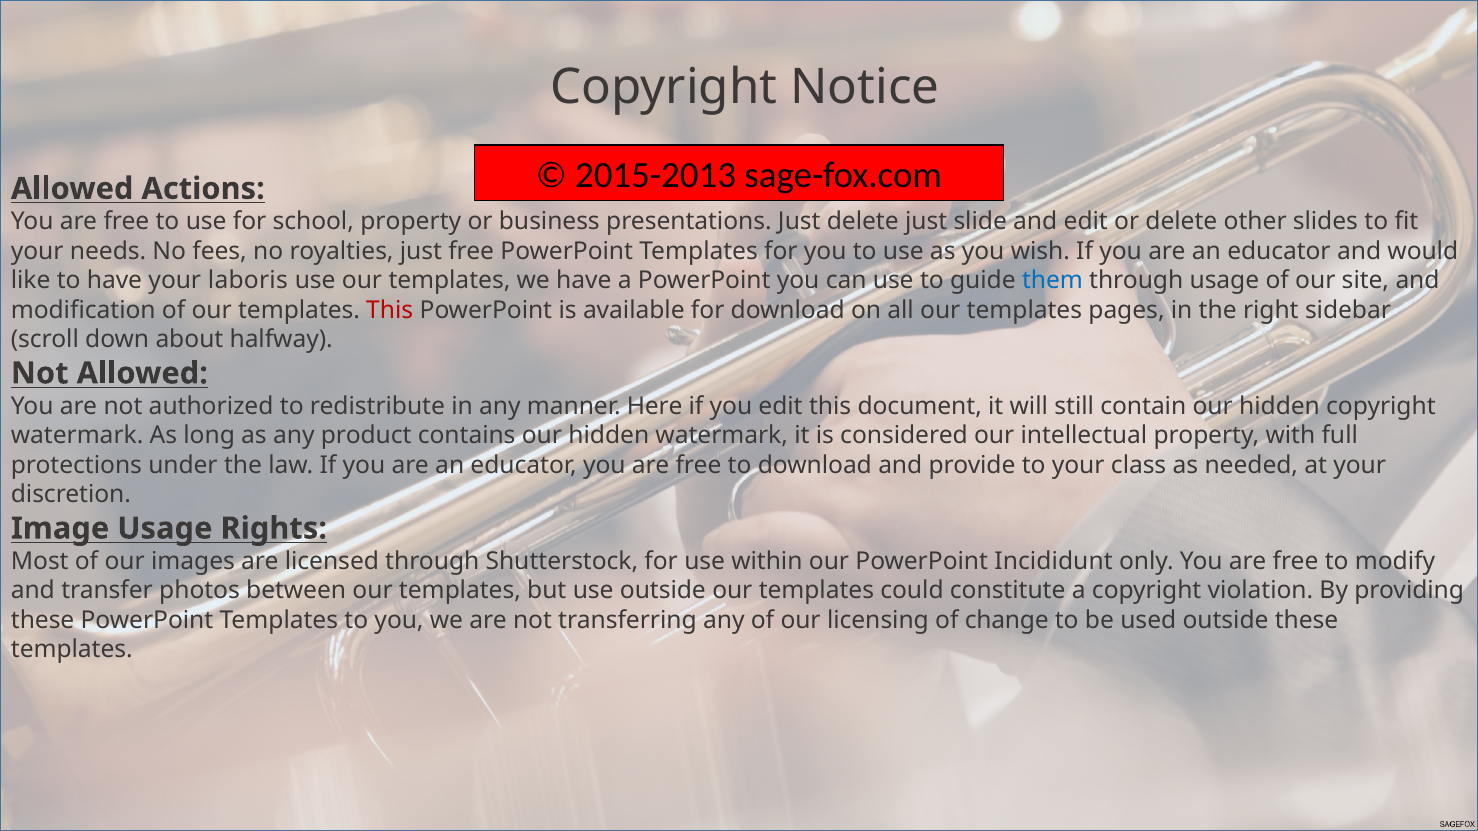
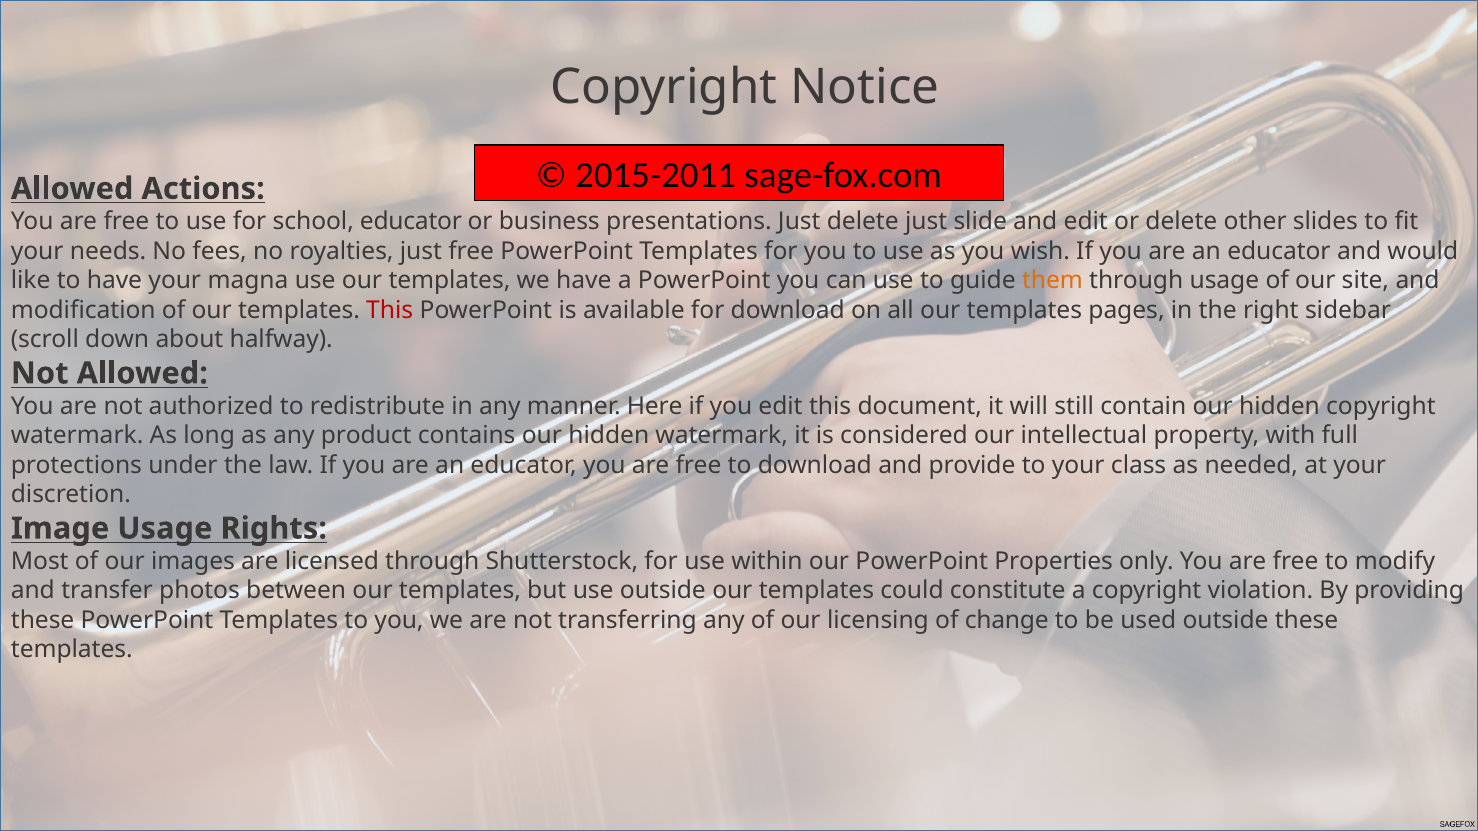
2015-2013: 2015-2013 -> 2015-2011
school property: property -> educator
laboris: laboris -> magna
them colour: blue -> orange
Incididunt: Incididunt -> Properties
